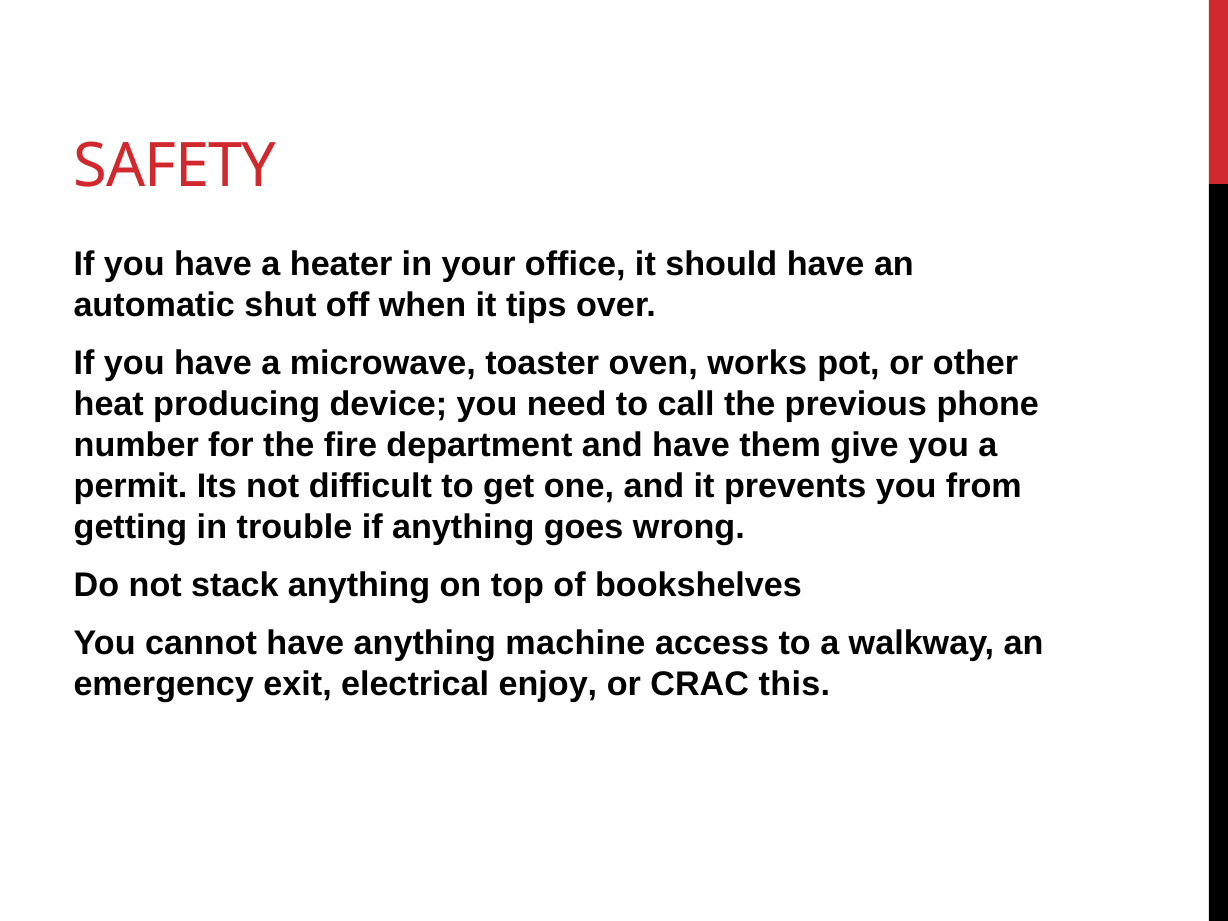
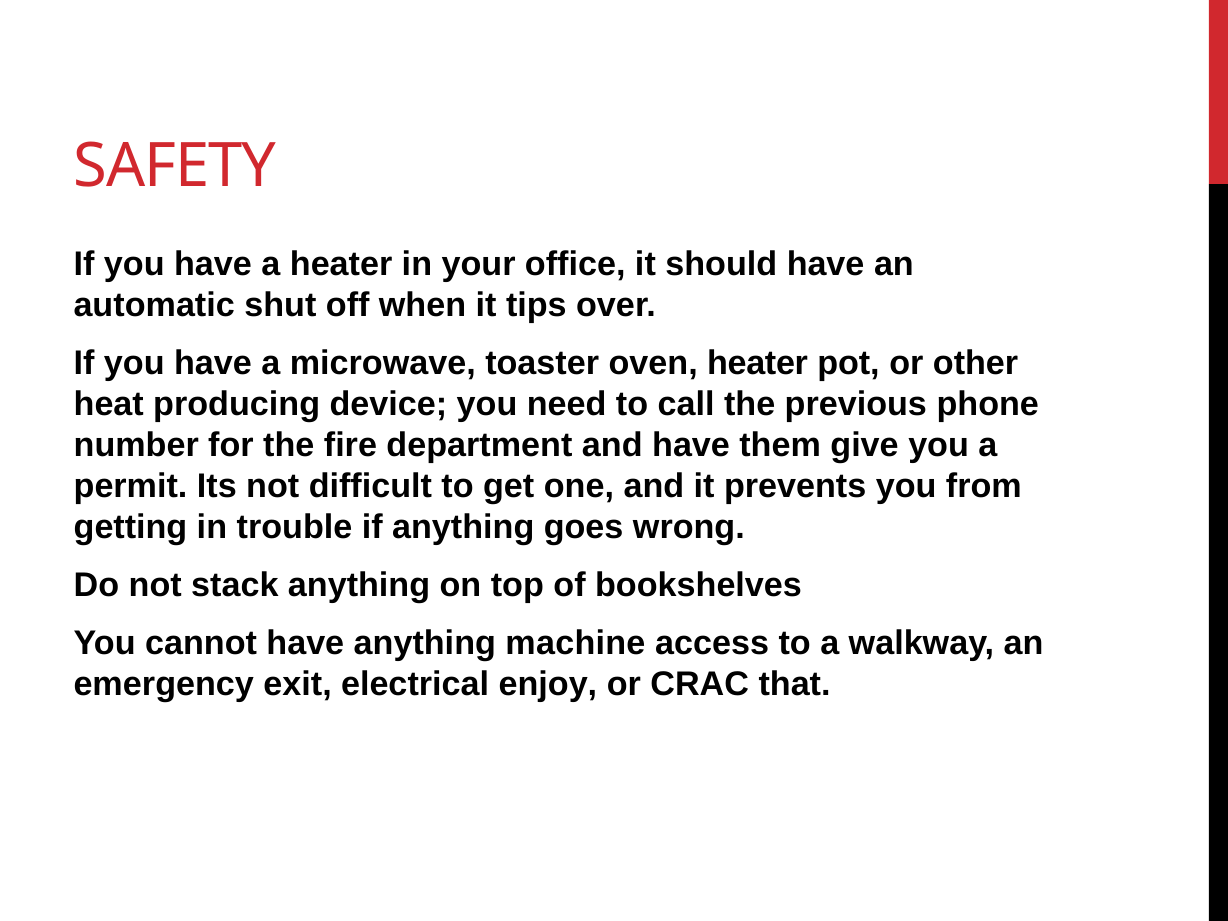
oven works: works -> heater
this: this -> that
